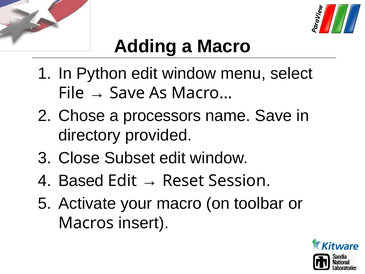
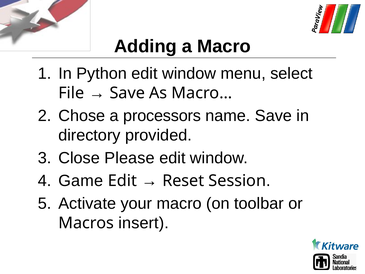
Subset: Subset -> Please
Based: Based -> Game
